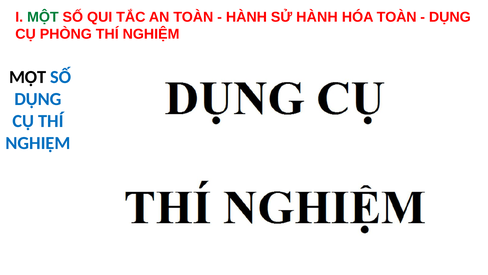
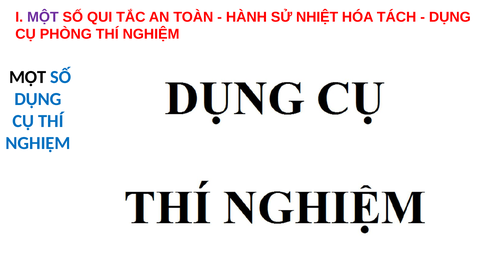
MỘT at (43, 17) colour: green -> purple
SỬ HÀNH: HÀNH -> NHIỆT
HÓA TOÀN: TOÀN -> TÁCH
